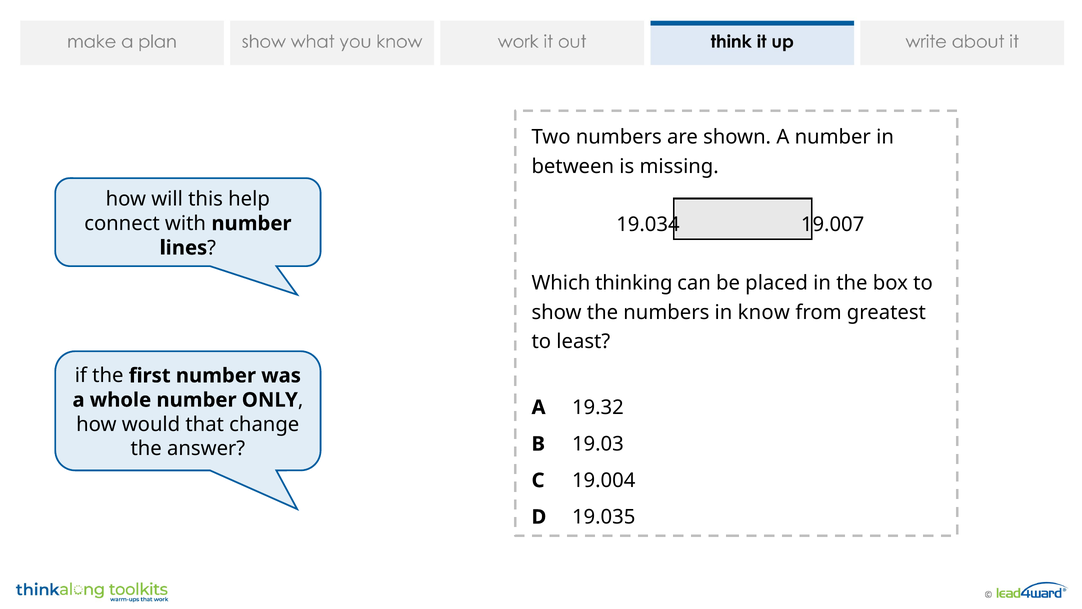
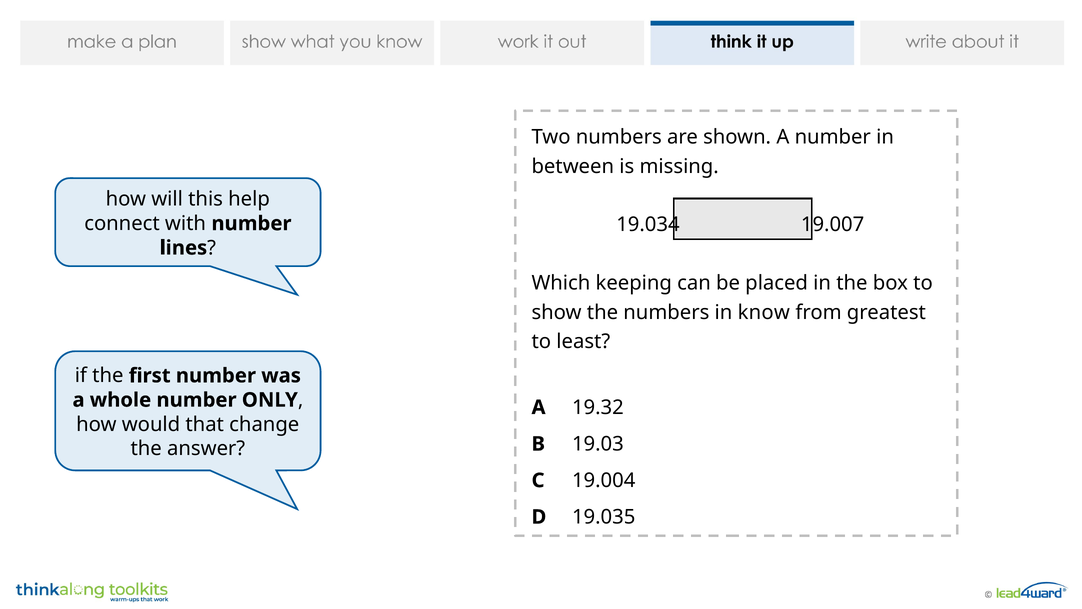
thinking: thinking -> keeping
